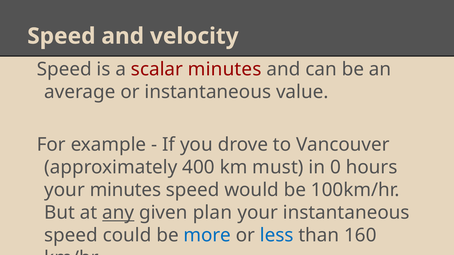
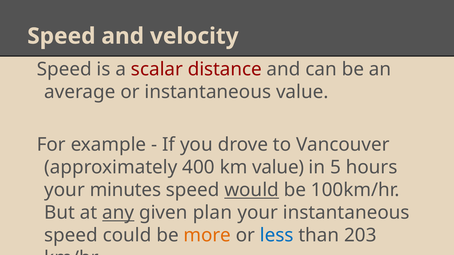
scalar minutes: minutes -> distance
km must: must -> value
0: 0 -> 5
would underline: none -> present
more colour: blue -> orange
160: 160 -> 203
